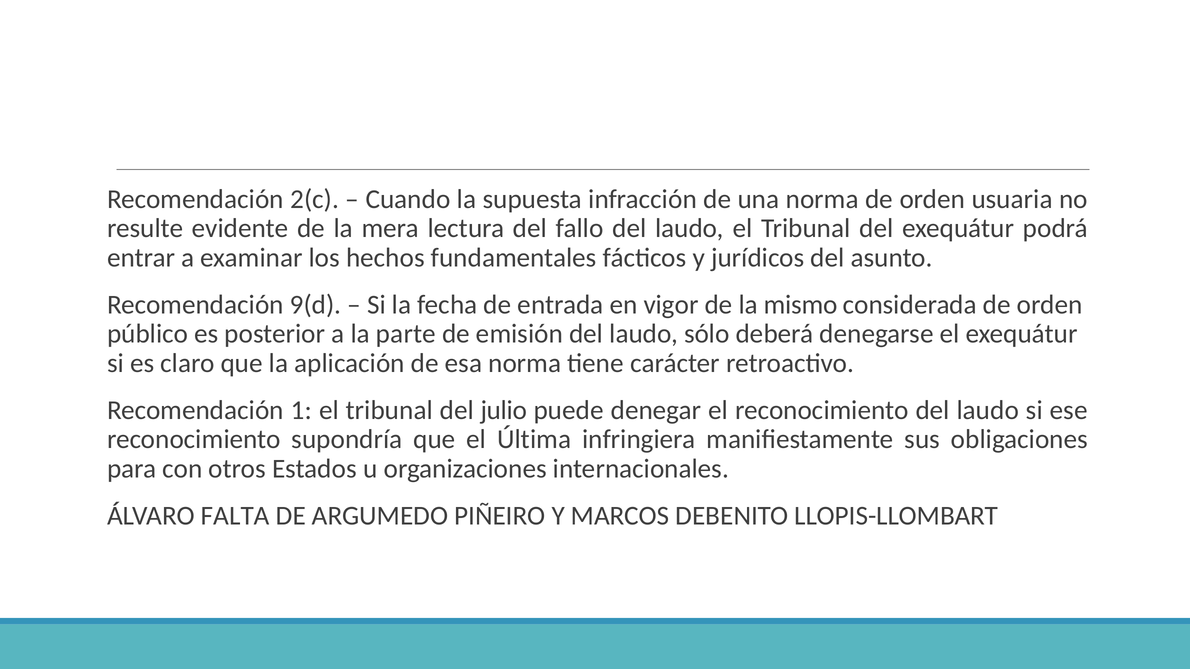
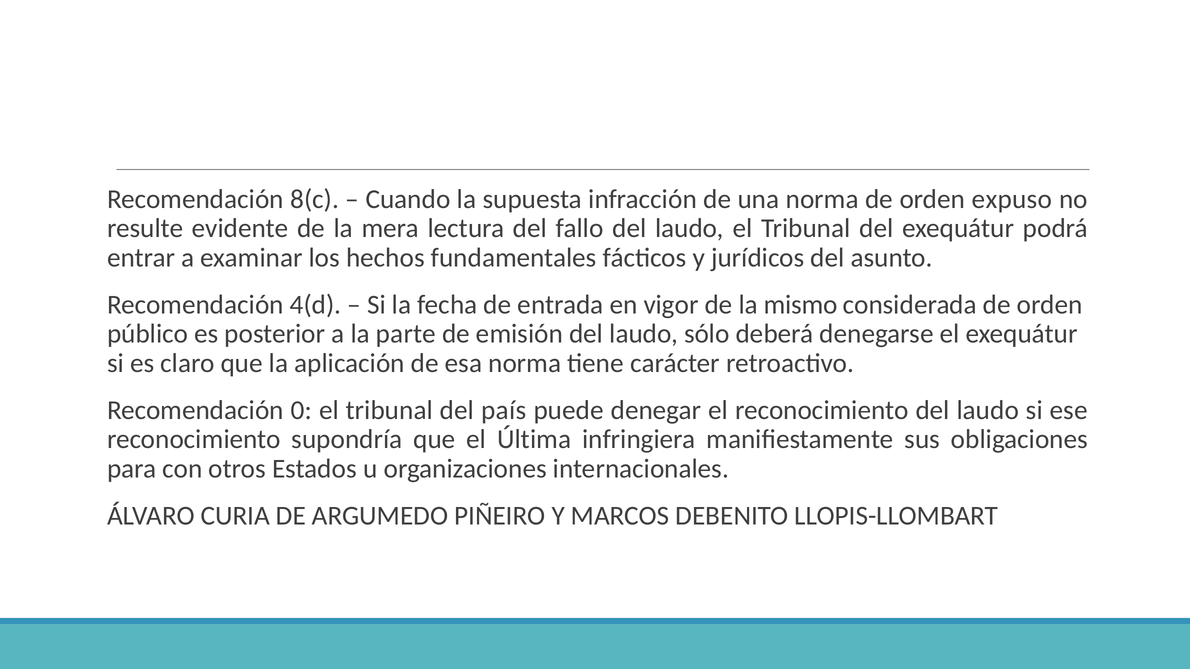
2(c: 2(c -> 8(c
usuaria: usuaria -> expuso
9(d: 9(d -> 4(d
1: 1 -> 0
julio: julio -> país
FALTA: FALTA -> CURIA
